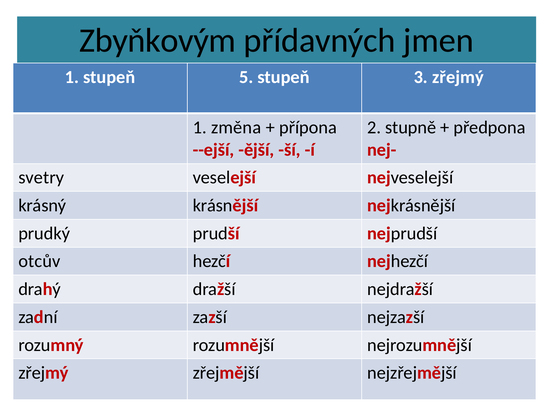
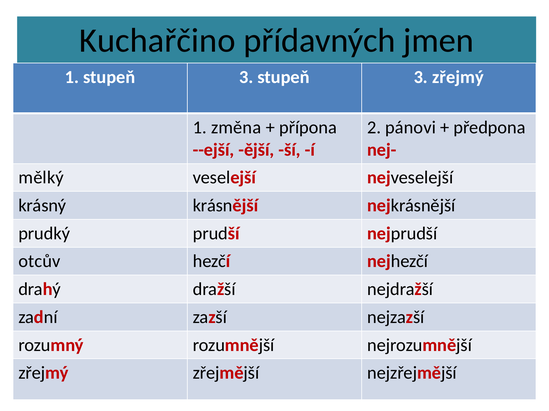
Zbyňkovým: Zbyňkovým -> Kuchařčino
1 stupeň 5: 5 -> 3
stupně: stupně -> pánovi
svetry: svetry -> mělký
